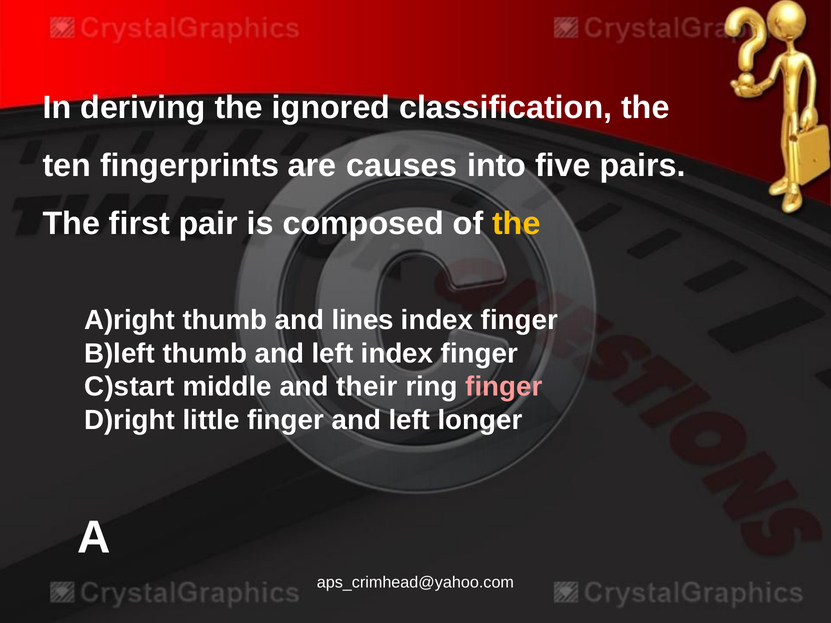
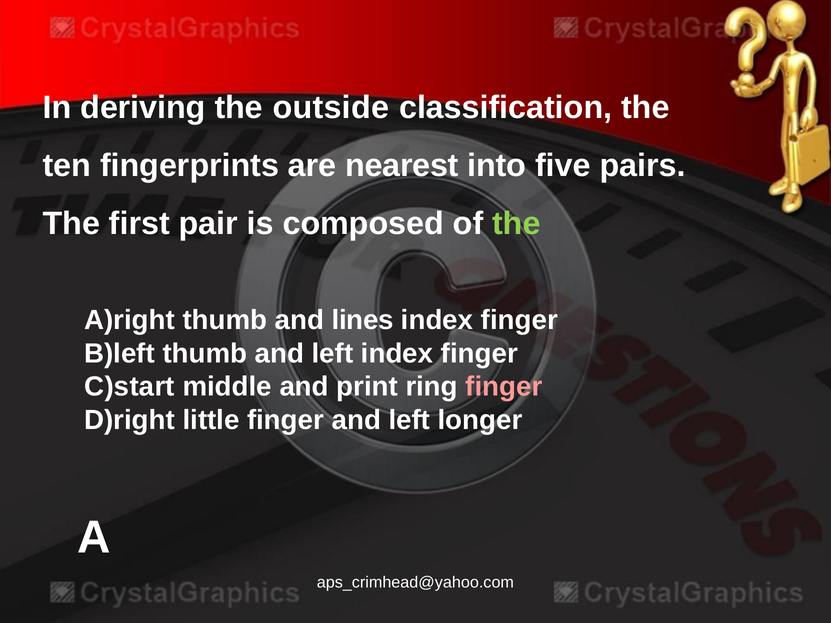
ignored: ignored -> outside
causes: causes -> nearest
the at (516, 224) colour: yellow -> light green
their: their -> print
